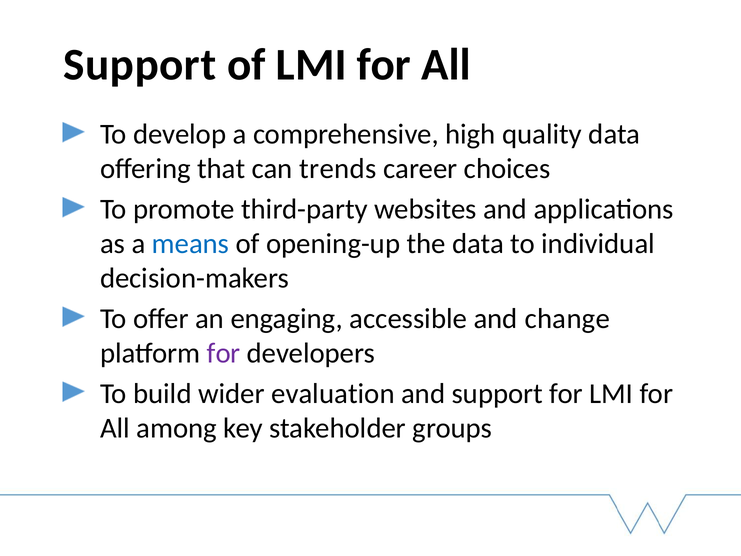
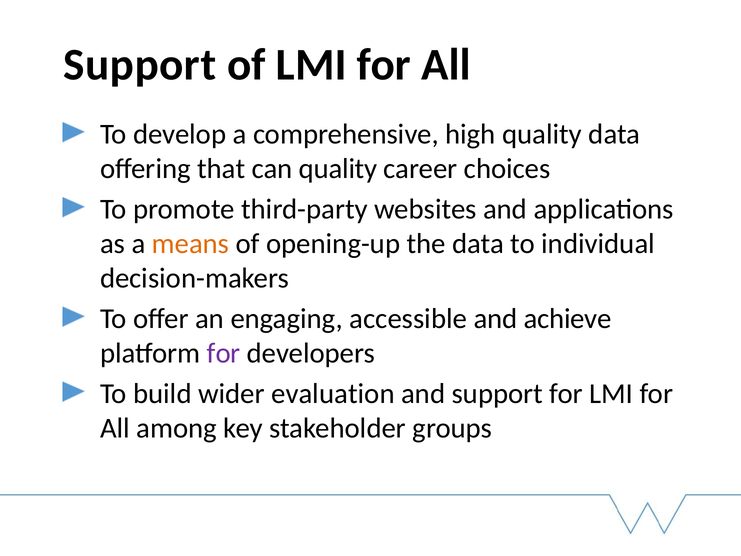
can trends: trends -> quality
means colour: blue -> orange
change: change -> achieve
